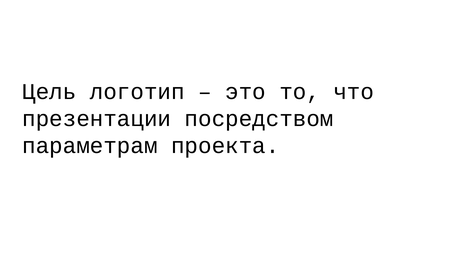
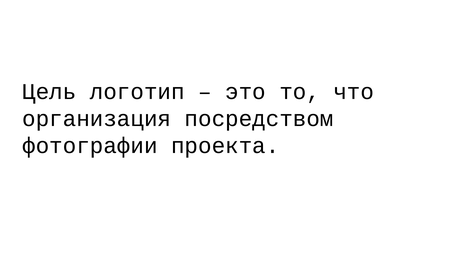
презентации: презентации -> организация
параметрам: параметрам -> фотографии
